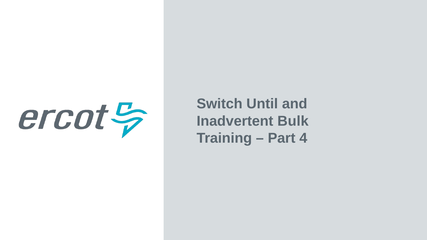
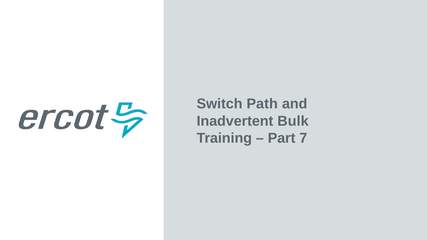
Until: Until -> Path
4: 4 -> 7
